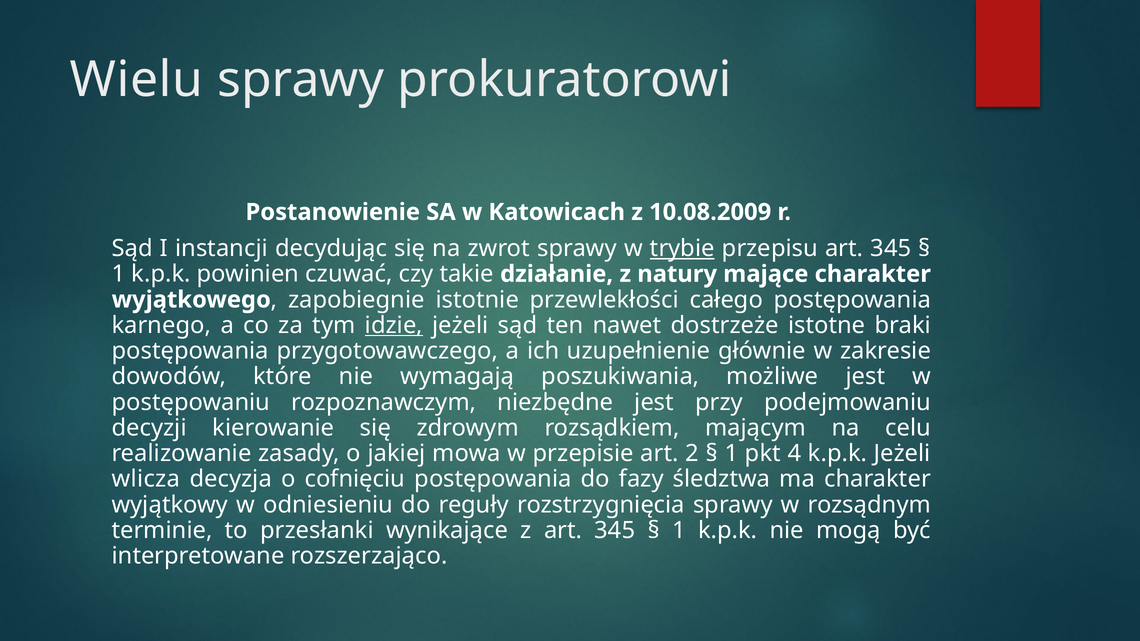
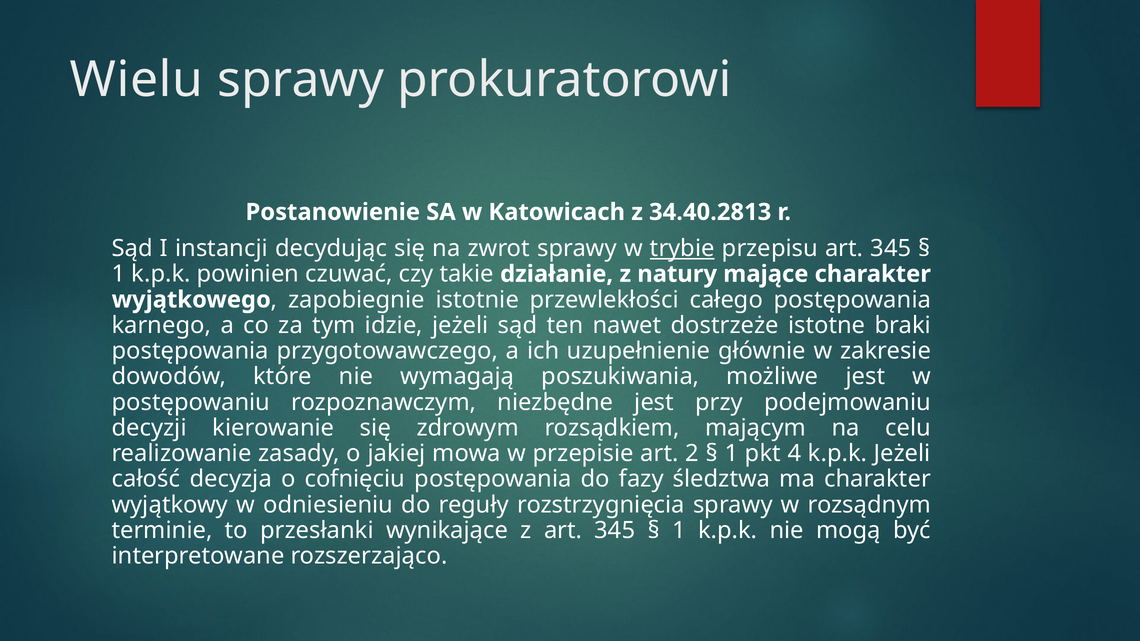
10.08.2009: 10.08.2009 -> 34.40.2813
idzie underline: present -> none
wlicza: wlicza -> całość
